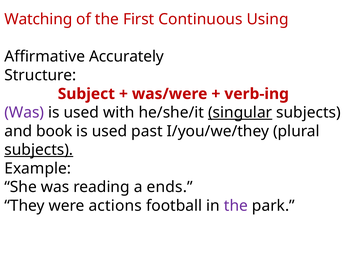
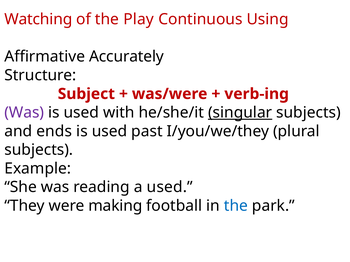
First: First -> Play
book: book -> ends
subjects at (39, 150) underline: present -> none
a ends: ends -> used
actions: actions -> making
the at (236, 206) colour: purple -> blue
